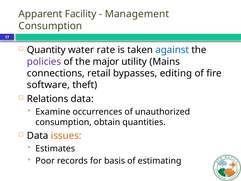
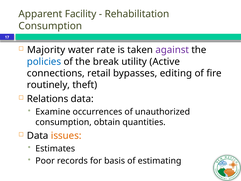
Management: Management -> Rehabilitation
Quantity: Quantity -> Majority
against colour: blue -> purple
policies colour: purple -> blue
major: major -> break
Mains: Mains -> Active
software: software -> routinely
